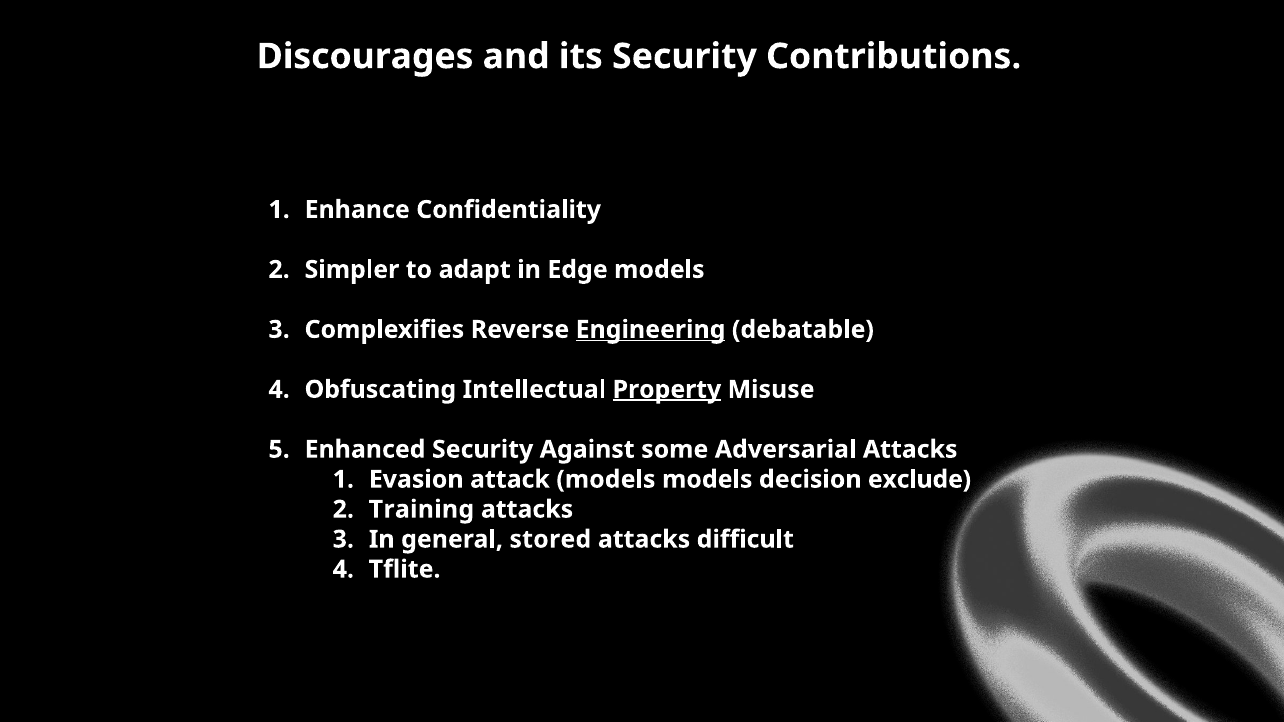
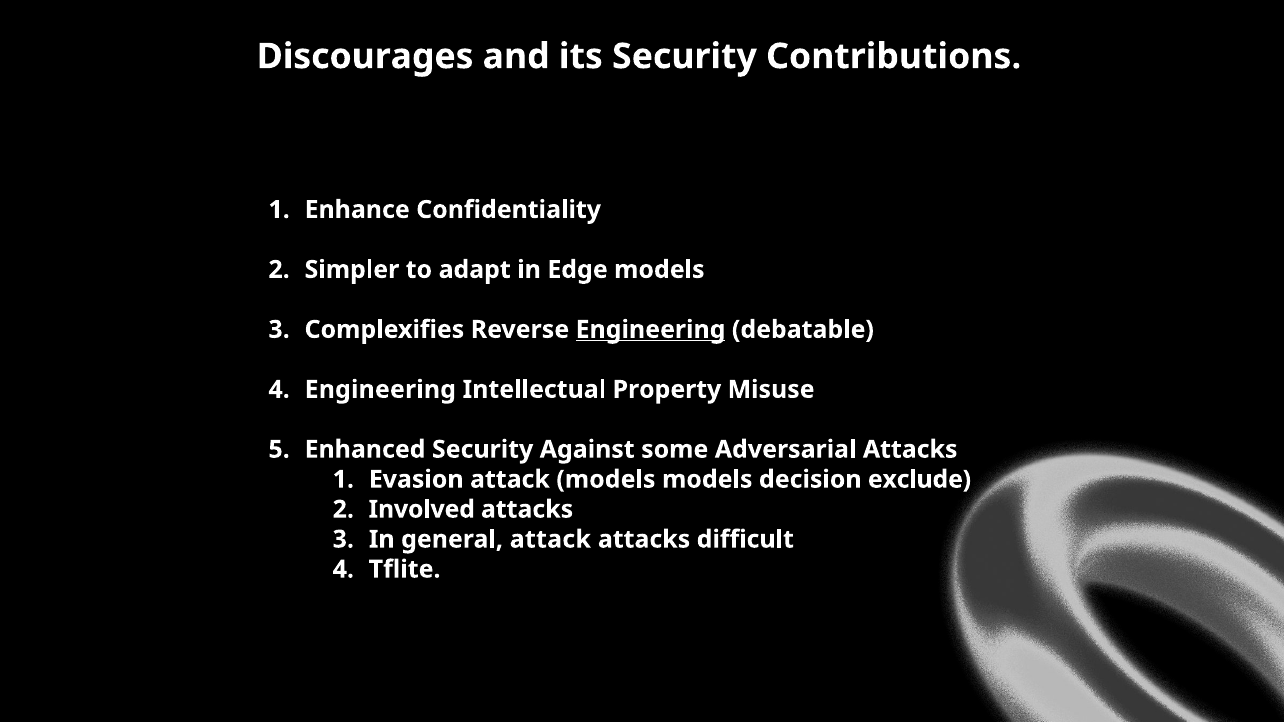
Obfuscating at (380, 390): Obfuscating -> Engineering
Property underline: present -> none
Training: Training -> Involved
general stored: stored -> attack
